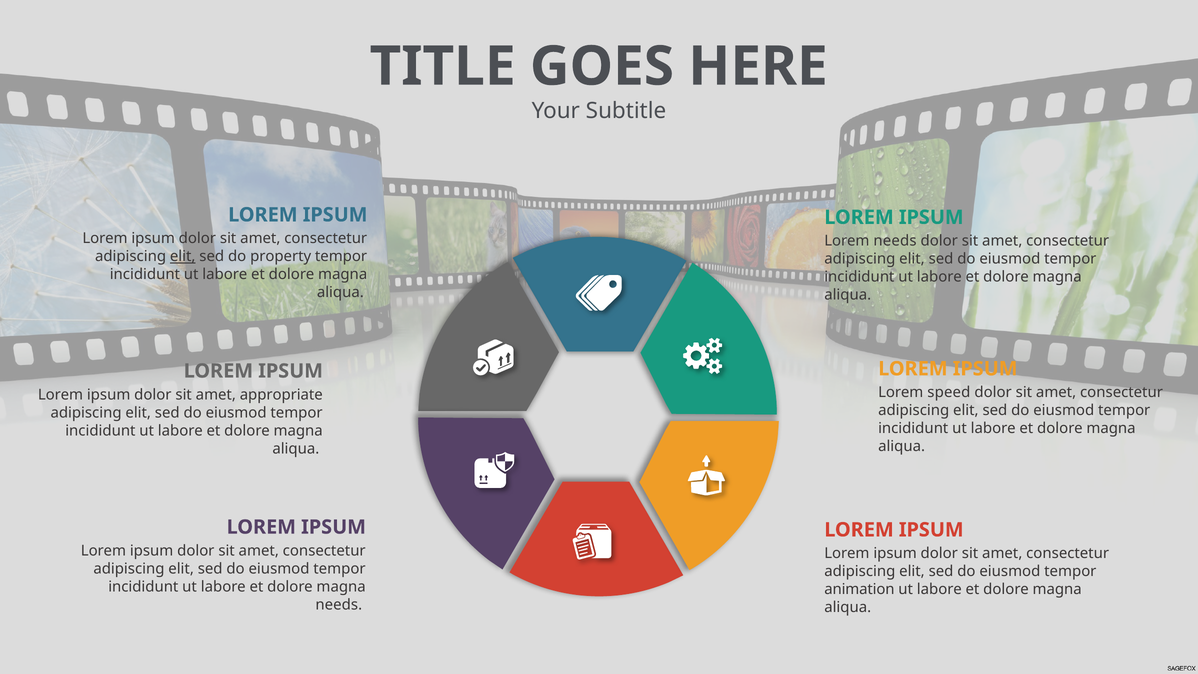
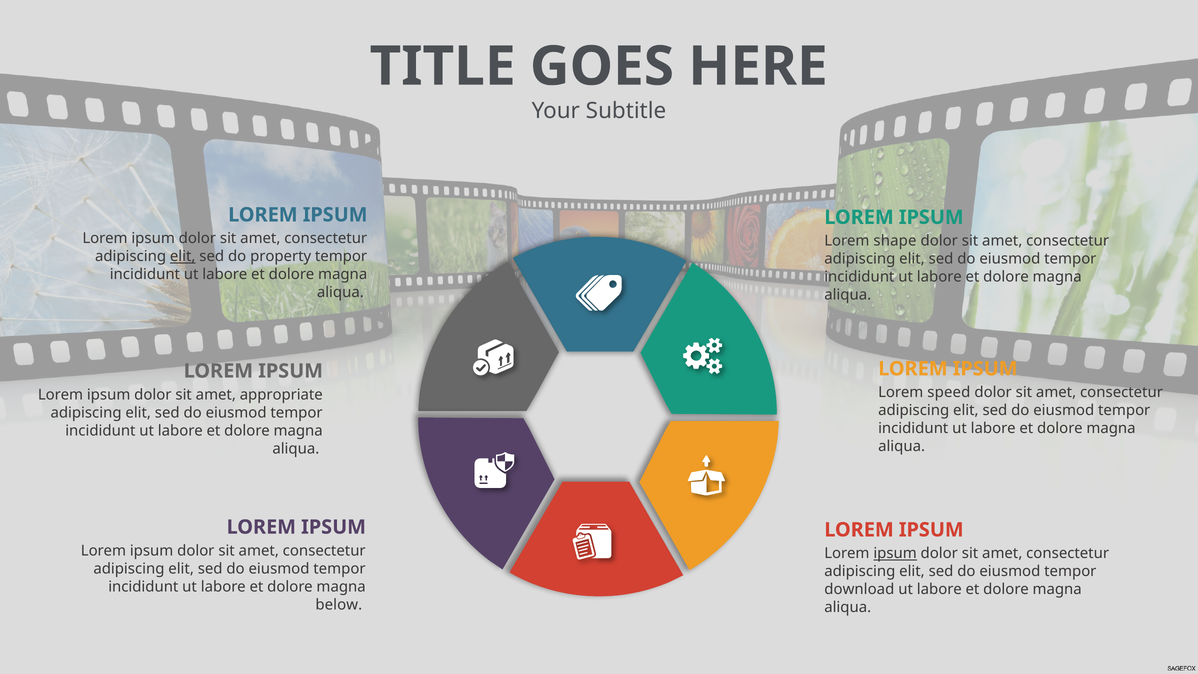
Lorem needs: needs -> shape
ipsum at (895, 553) underline: none -> present
animation: animation -> download
needs at (339, 605): needs -> below
